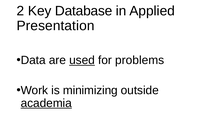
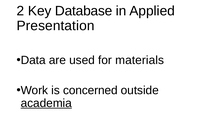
used underline: present -> none
problems: problems -> materials
minimizing: minimizing -> concerned
